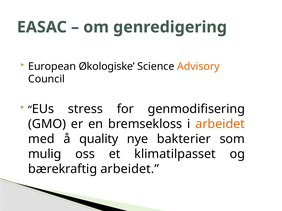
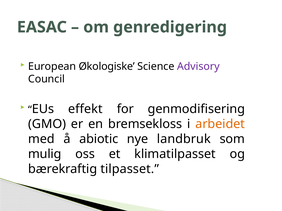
Advisory colour: orange -> purple
stress: stress -> effekt
quality: quality -> abiotic
bakterier: bakterier -> landbruk
bærekraftig arbeidet: arbeidet -> tilpasset
